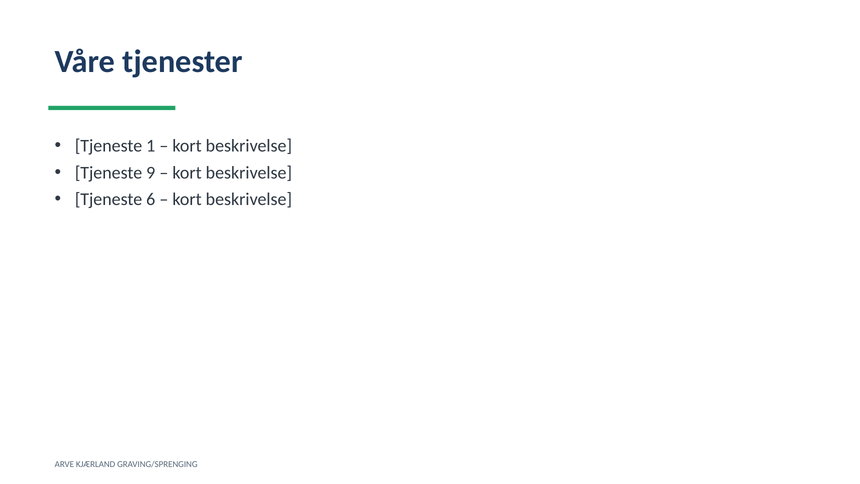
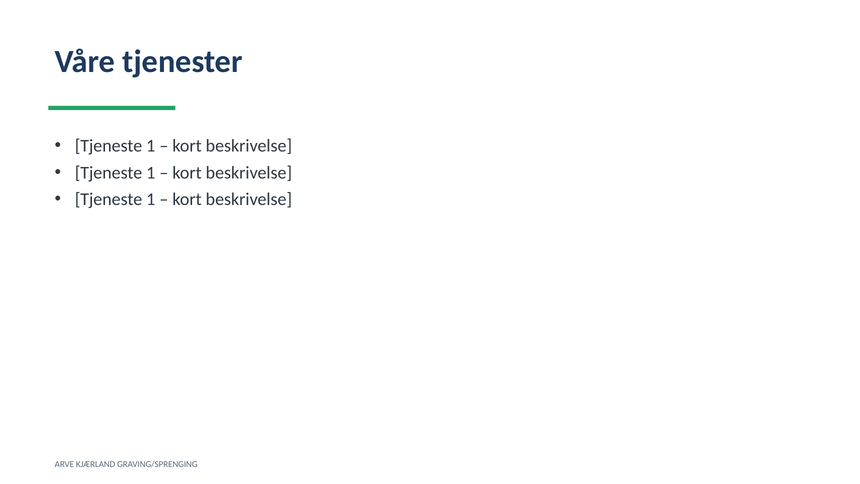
9 at (151, 173): 9 -> 1
6 at (151, 199): 6 -> 1
